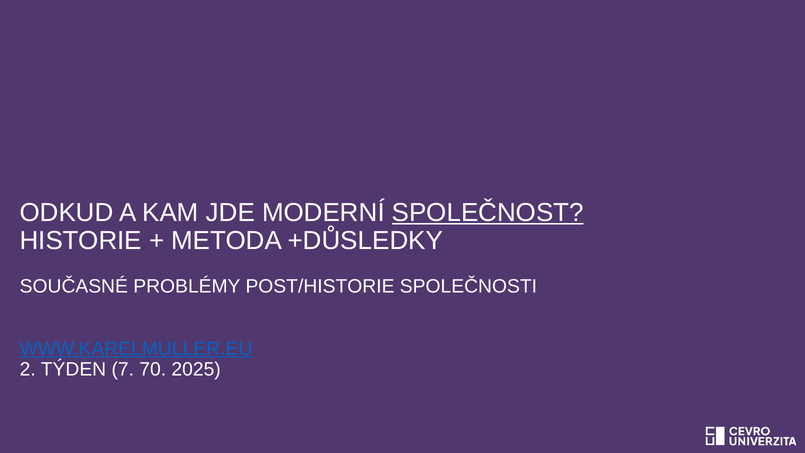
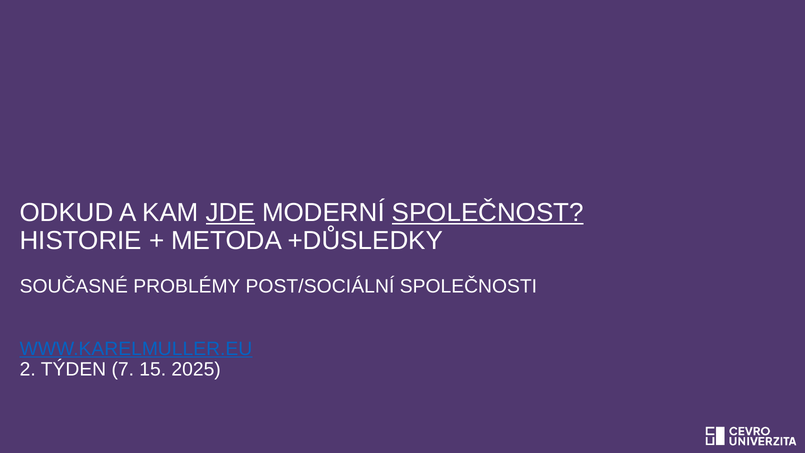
JDE underline: none -> present
POST/HISTORIE: POST/HISTORIE -> POST/SOCIÁLNÍ
70: 70 -> 15
